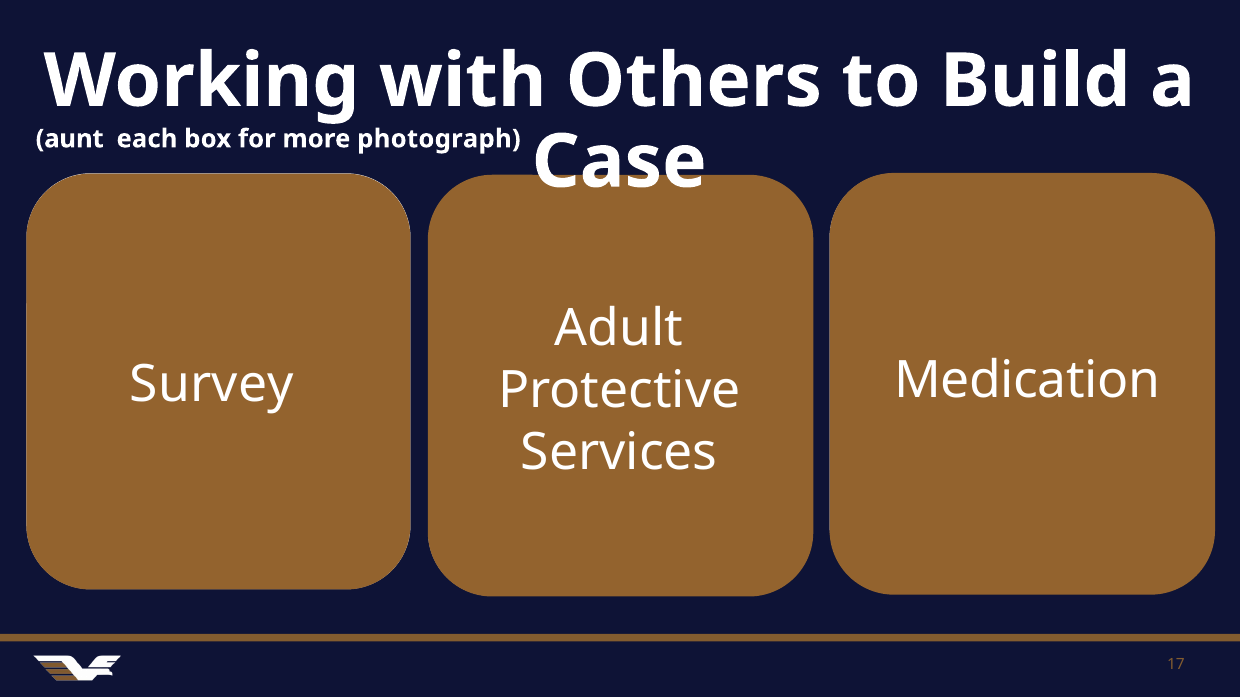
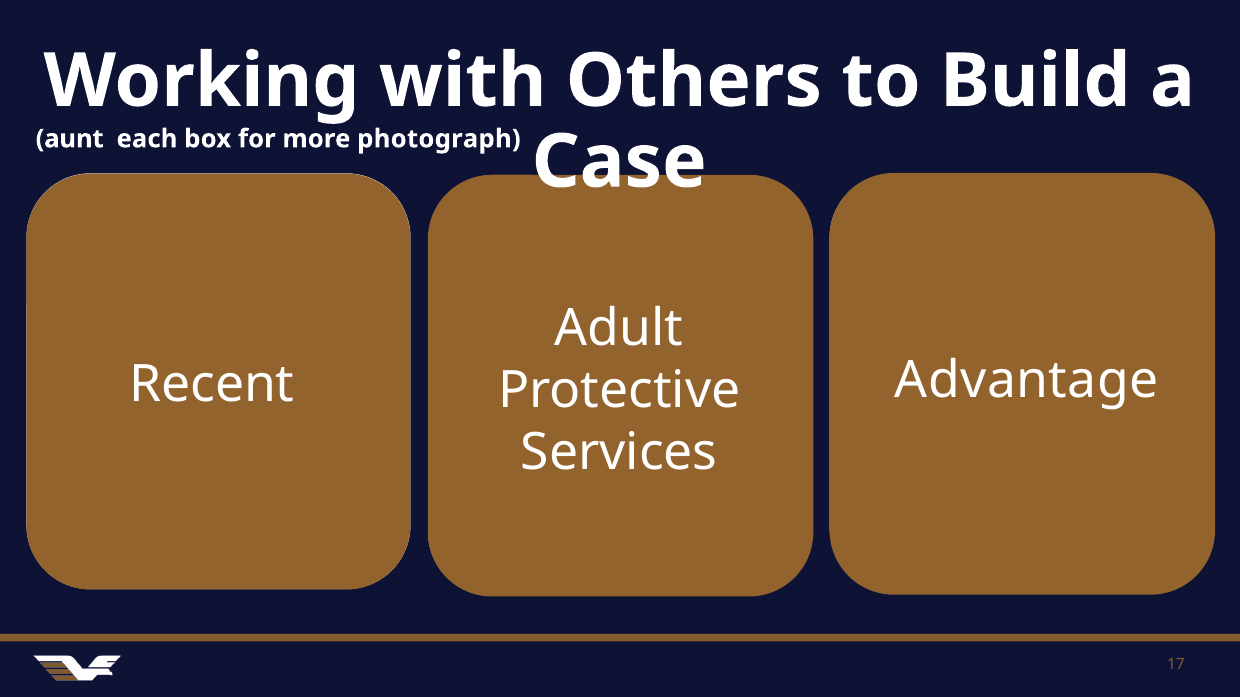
Medication: Medication -> Advantage
Survey: Survey -> Recent
